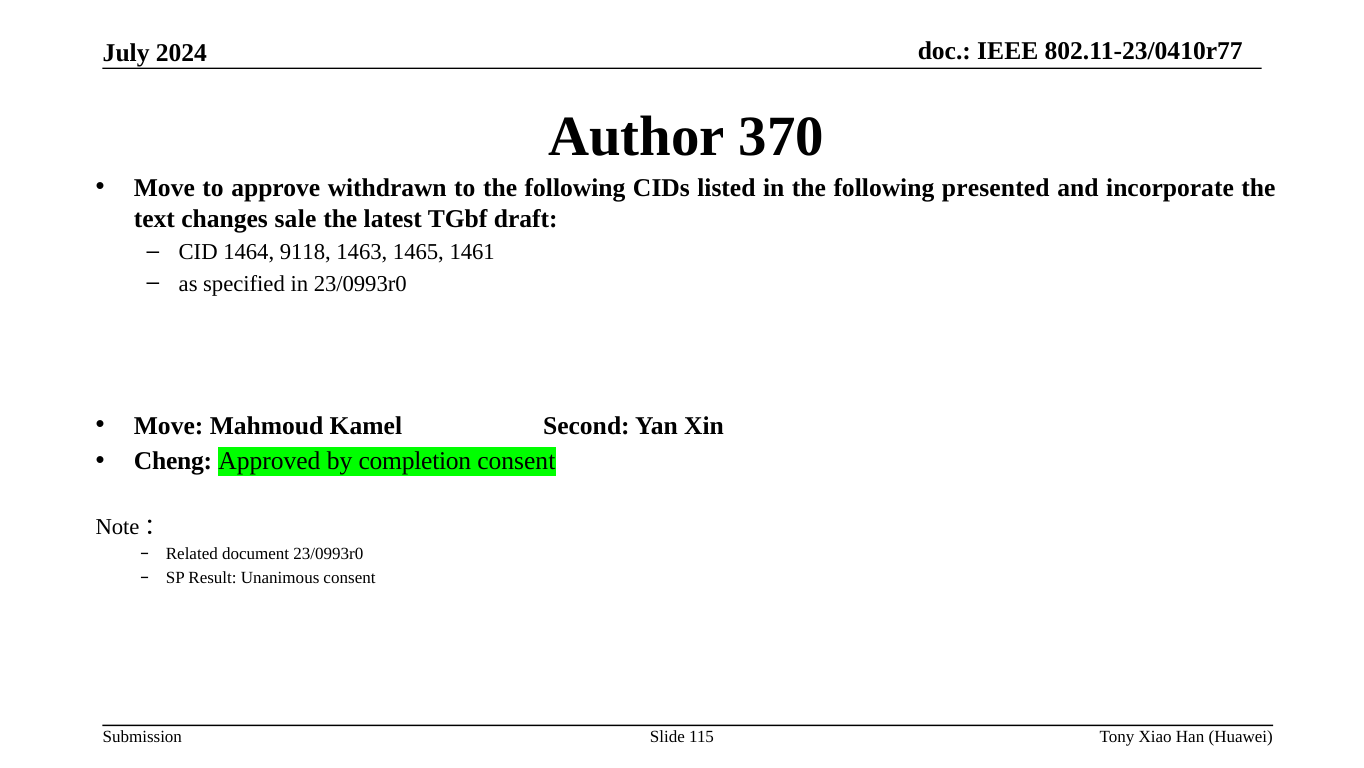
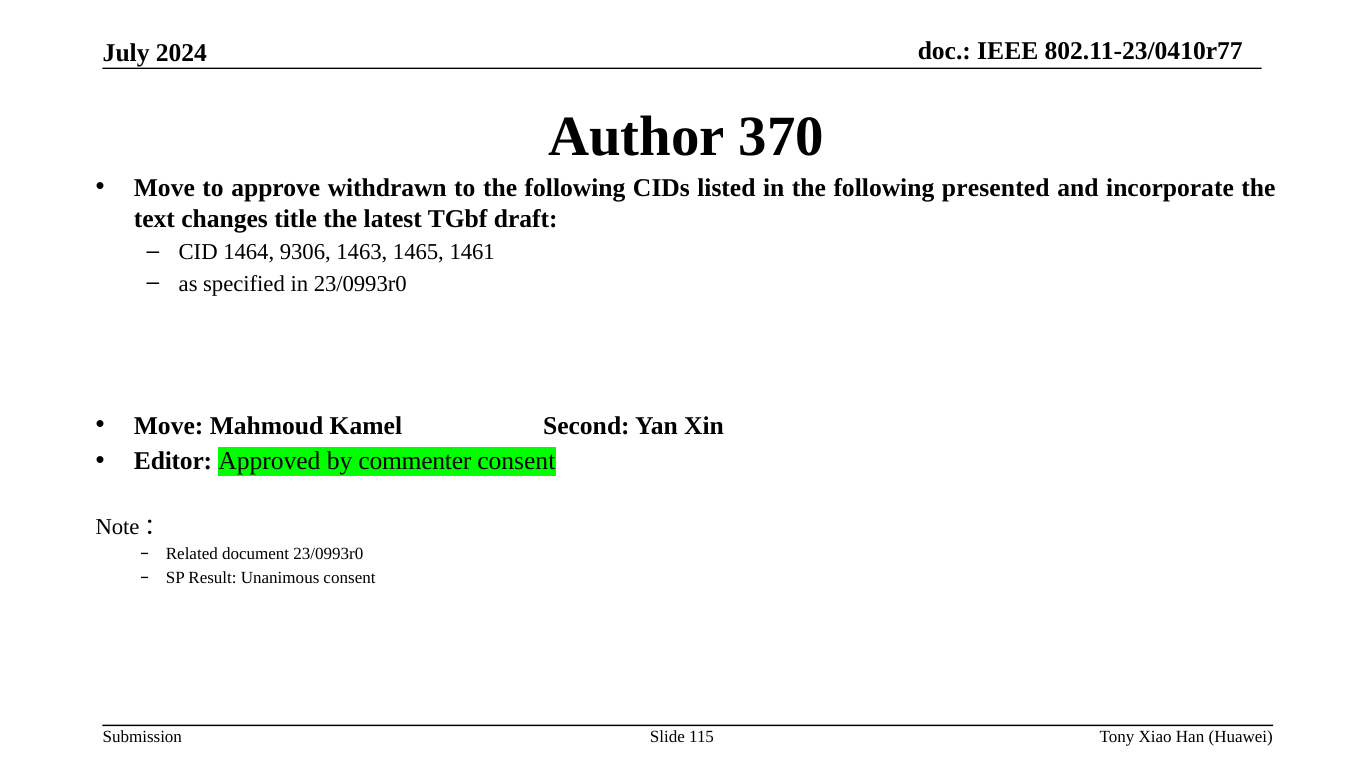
sale: sale -> title
9118: 9118 -> 9306
Cheng: Cheng -> Editor
completion: completion -> commenter
